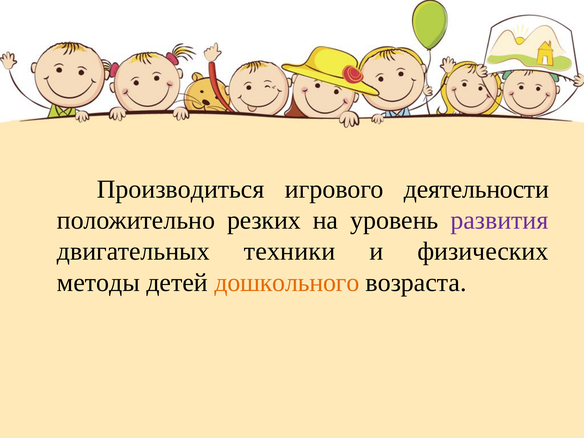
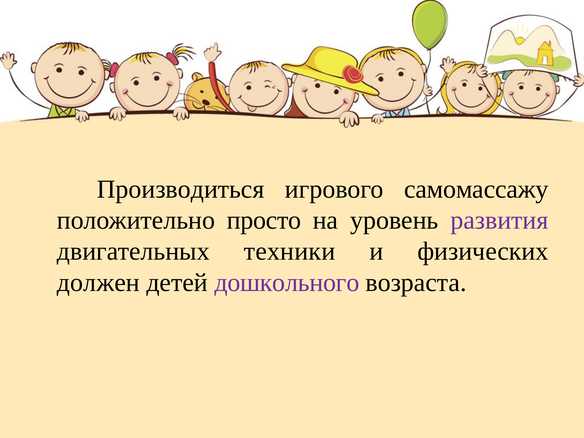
деятельности: деятельности -> самомассажу
резких: резких -> просто
методы: методы -> должен
дошкольного colour: orange -> purple
